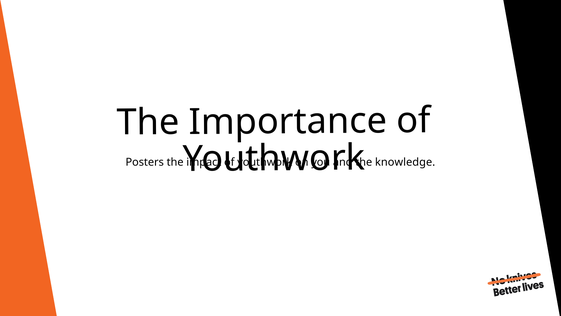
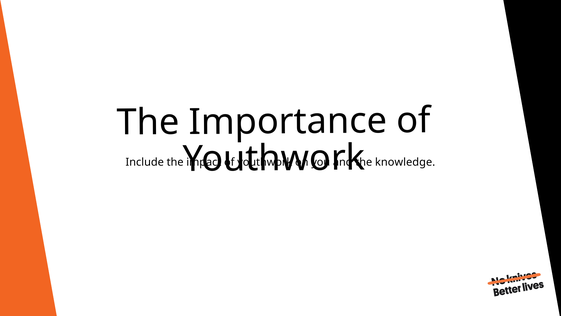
Posters: Posters -> Include
